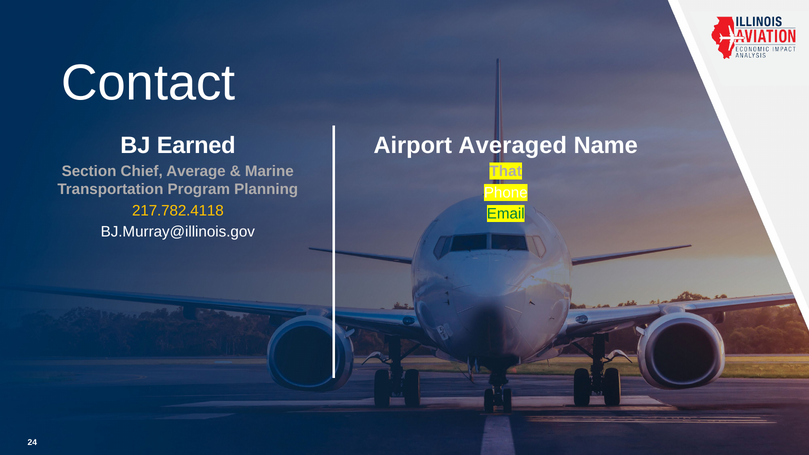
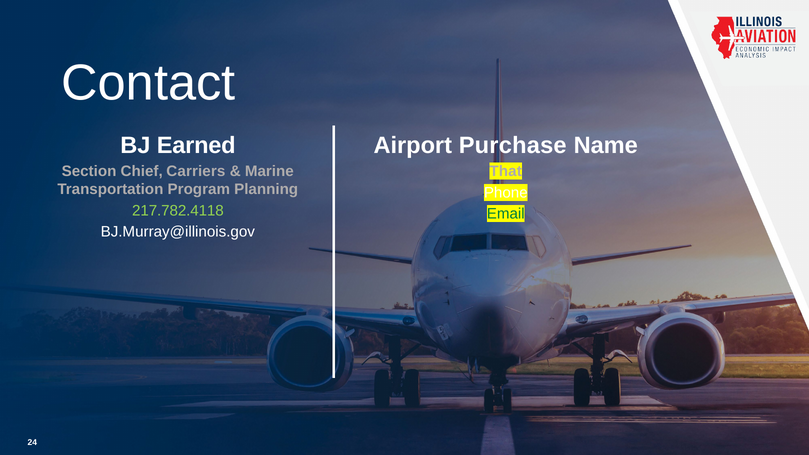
Averaged: Averaged -> Purchase
Average: Average -> Carriers
217.782.4118 colour: yellow -> light green
